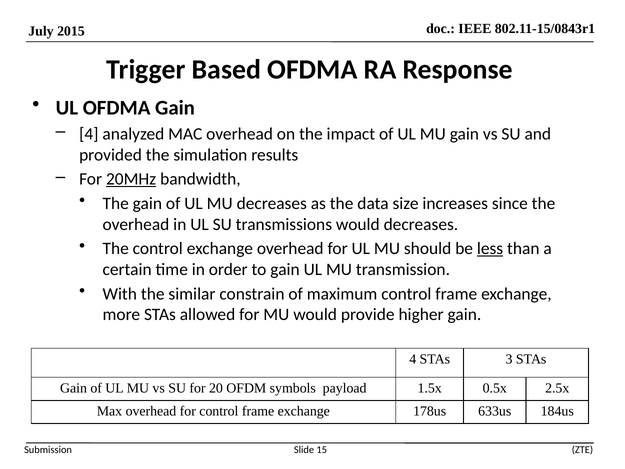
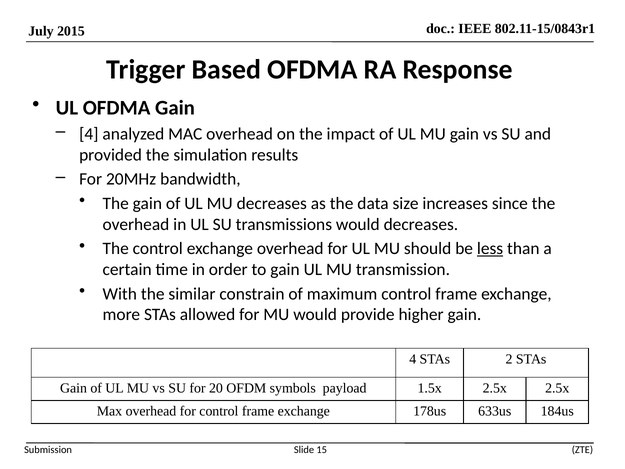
20MHz underline: present -> none
3: 3 -> 2
1.5x 0.5x: 0.5x -> 2.5x
